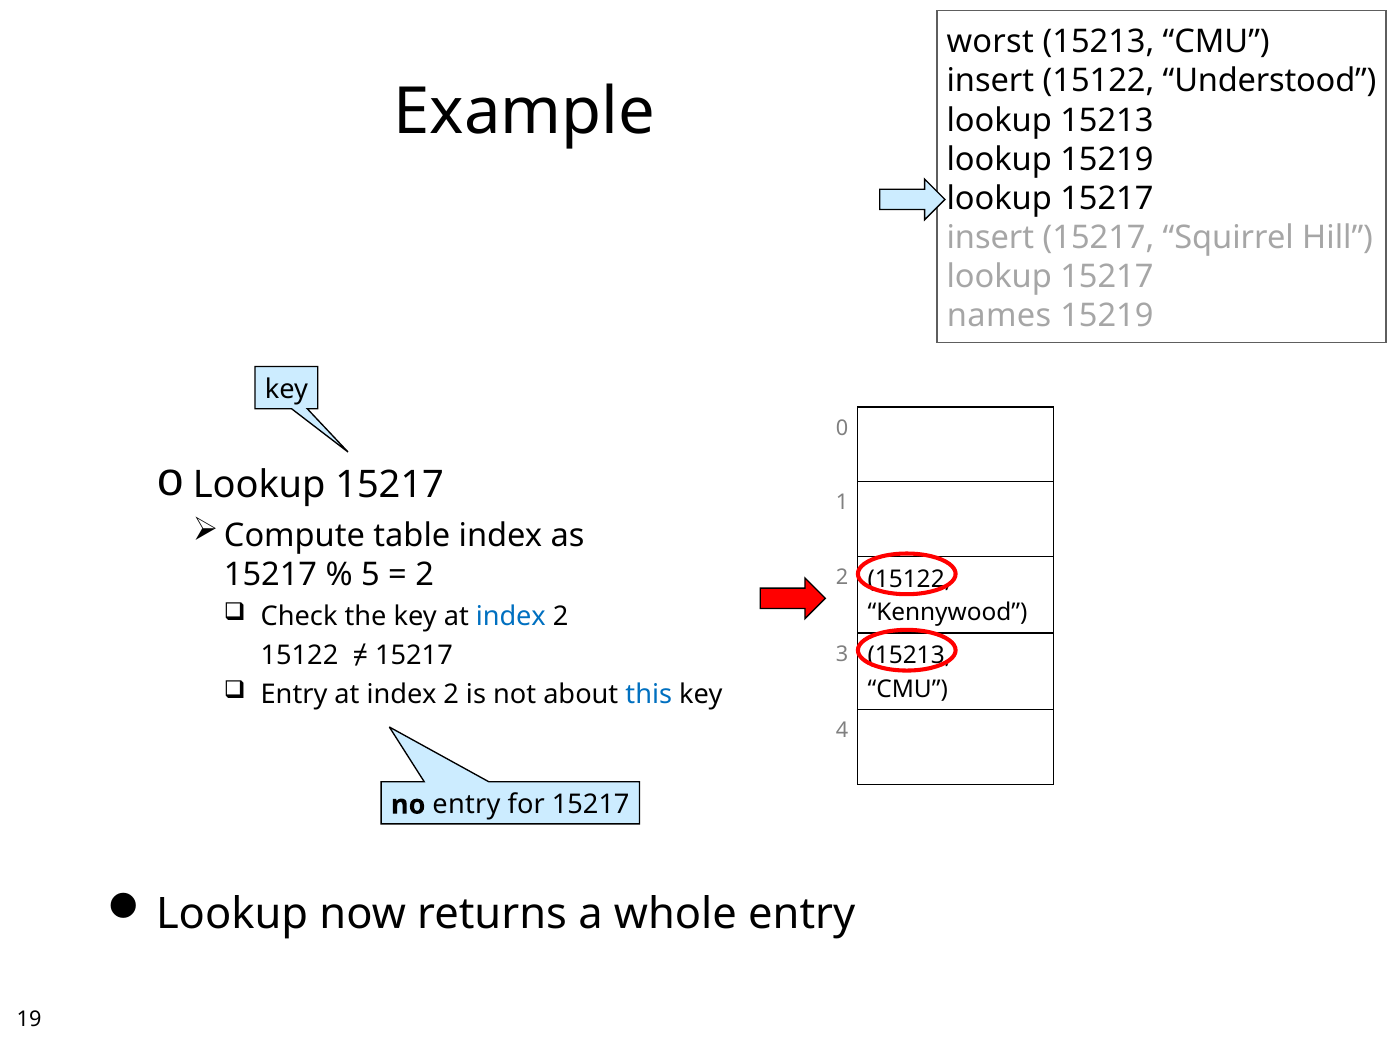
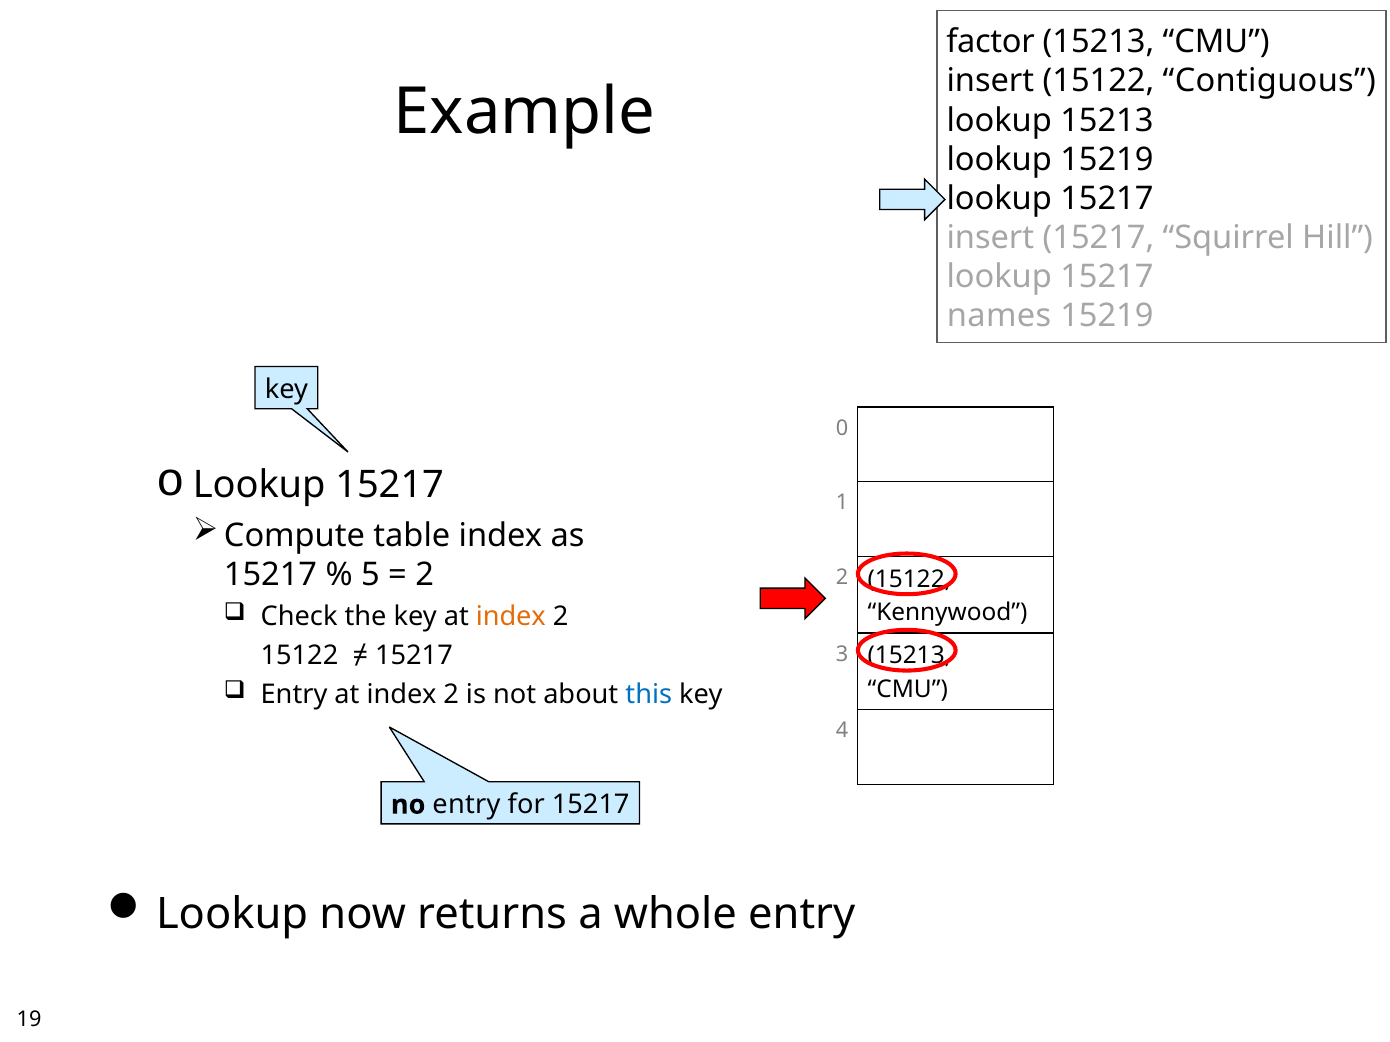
worst: worst -> factor
Understood: Understood -> Contiguous
index at (511, 617) colour: blue -> orange
